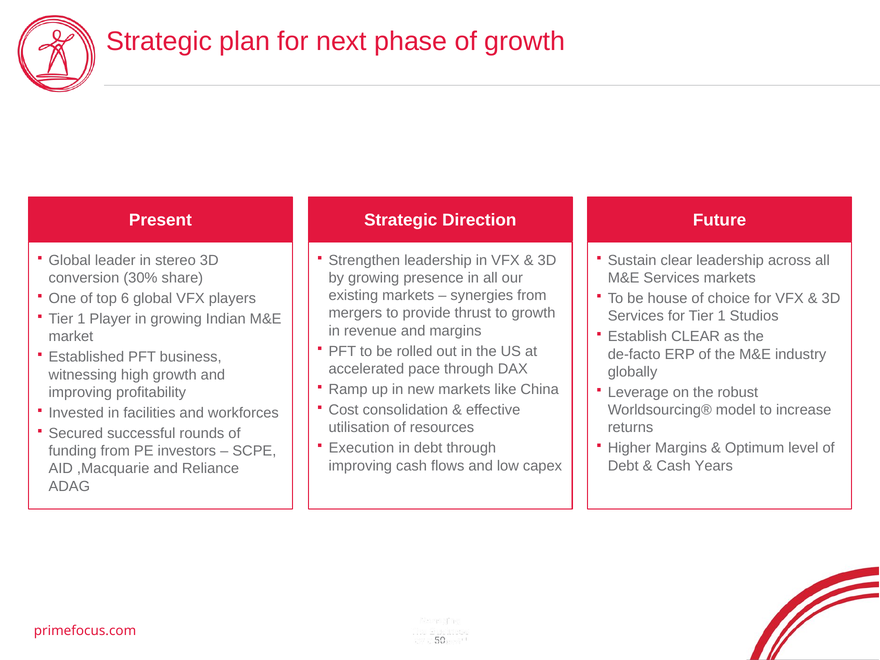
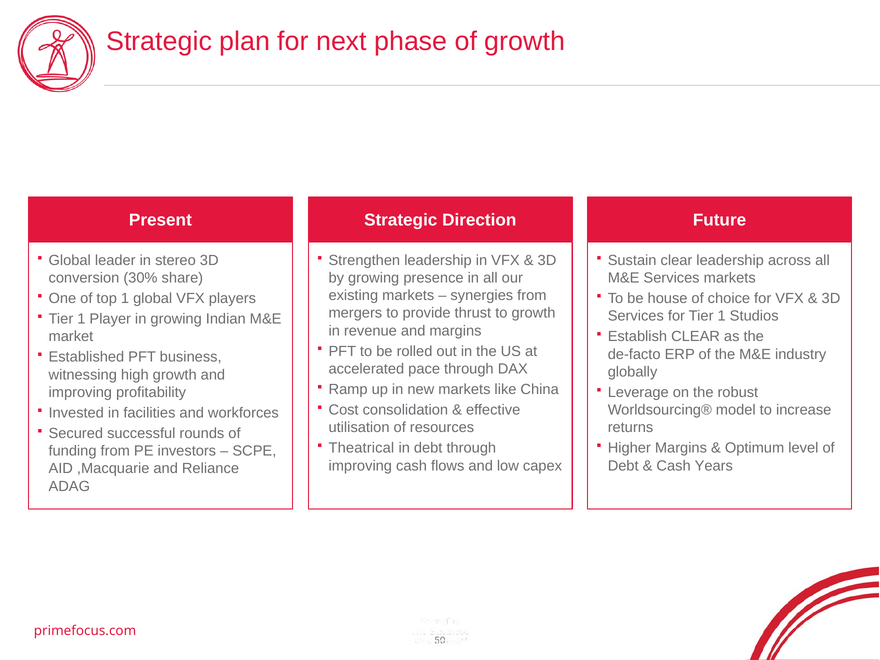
top 6: 6 -> 1
Execution: Execution -> Theatrical
